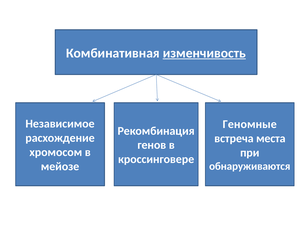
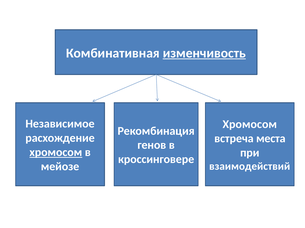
Геномные at (250, 125): Геномные -> Хромосом
хромосом at (56, 153) underline: none -> present
обнаруживаются: обнаруживаются -> взаимодействий
